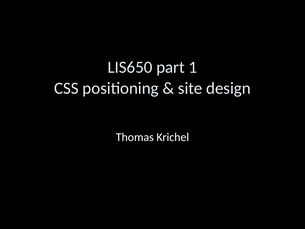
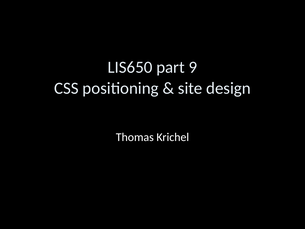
1: 1 -> 9
